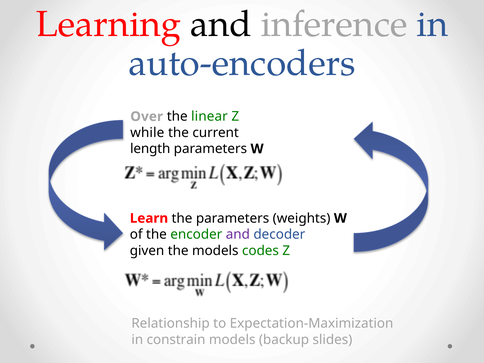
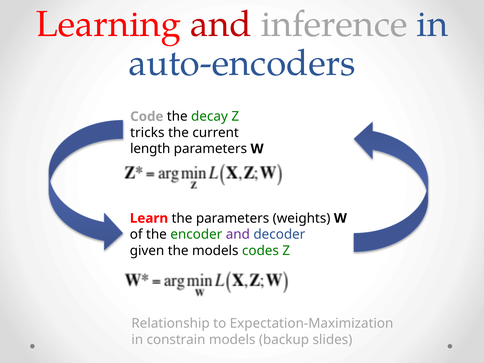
and at (221, 24) colour: black -> red
Over: Over -> Code
linear: linear -> decay
while: while -> tricks
